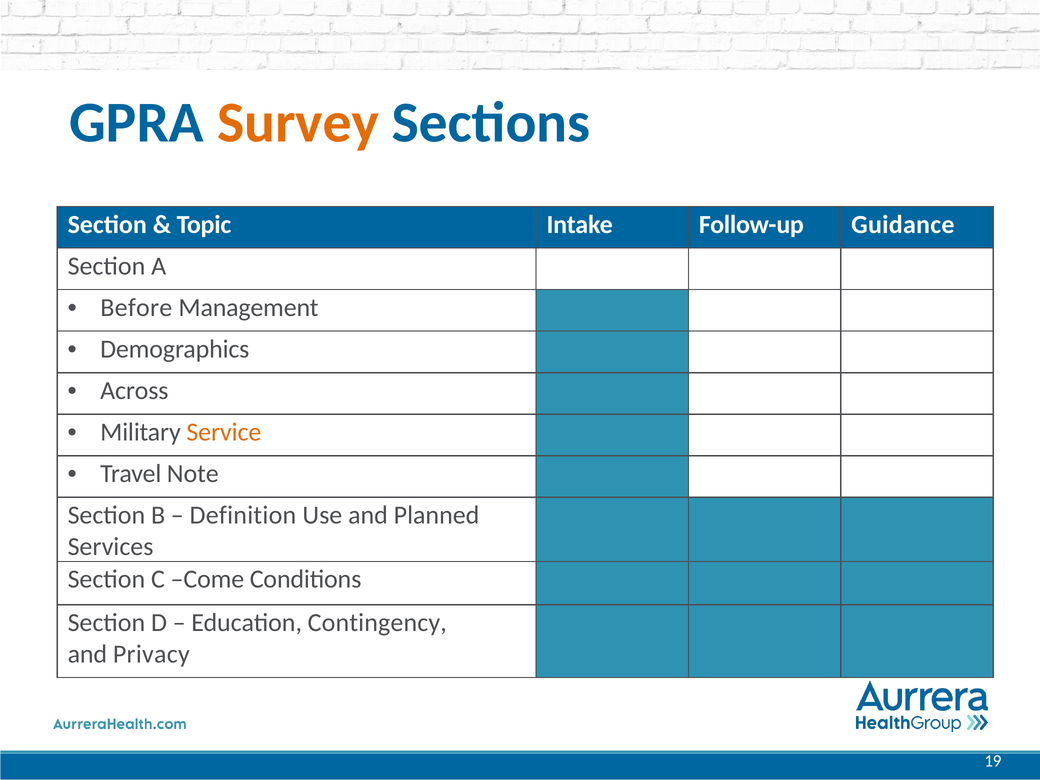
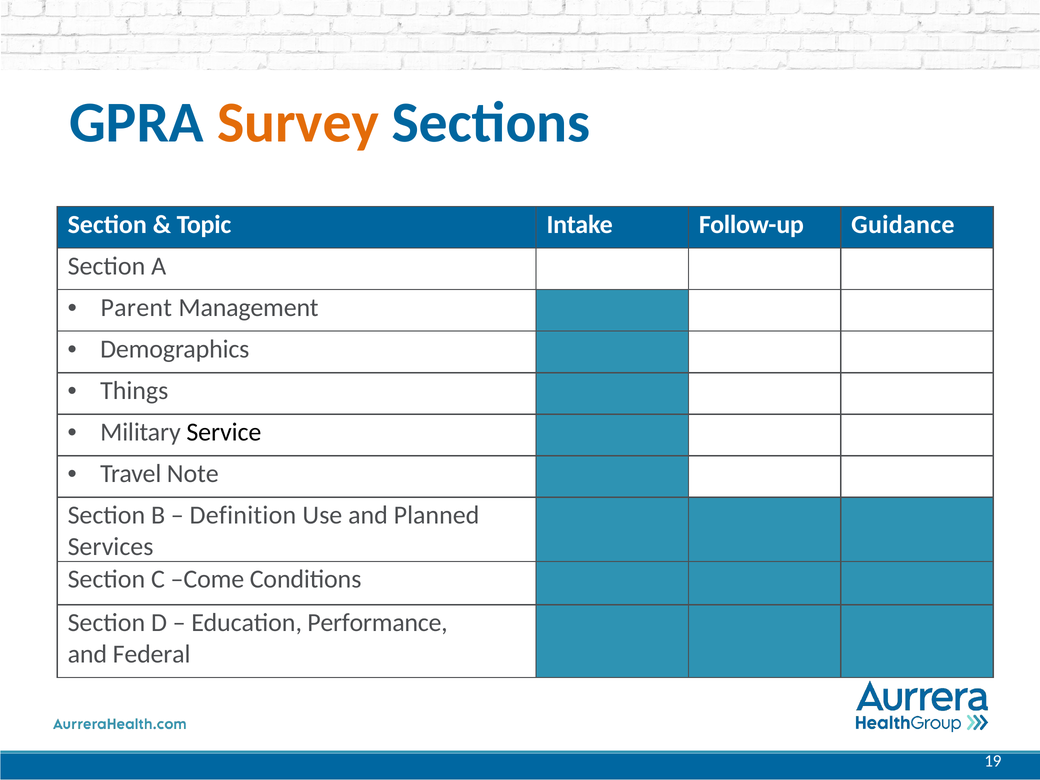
Before: Before -> Parent
Across: Across -> Things
Service colour: orange -> black
Contingency: Contingency -> Performance
Privacy: Privacy -> Federal
